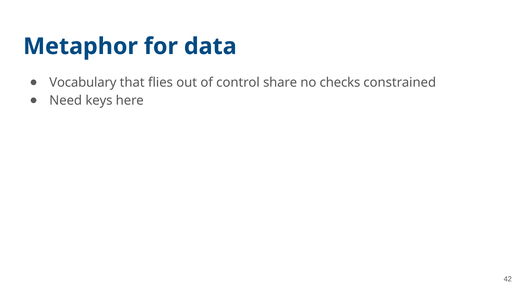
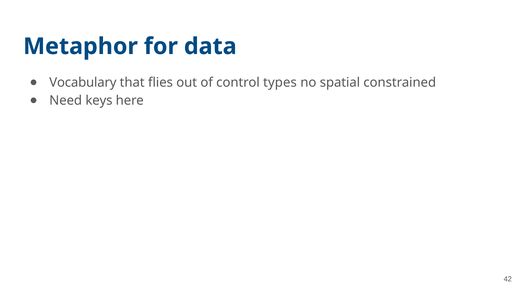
share: share -> types
checks: checks -> spatial
